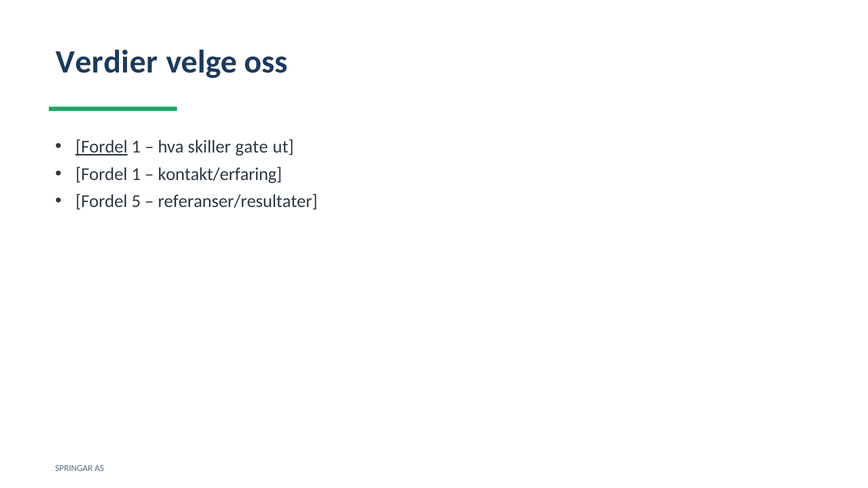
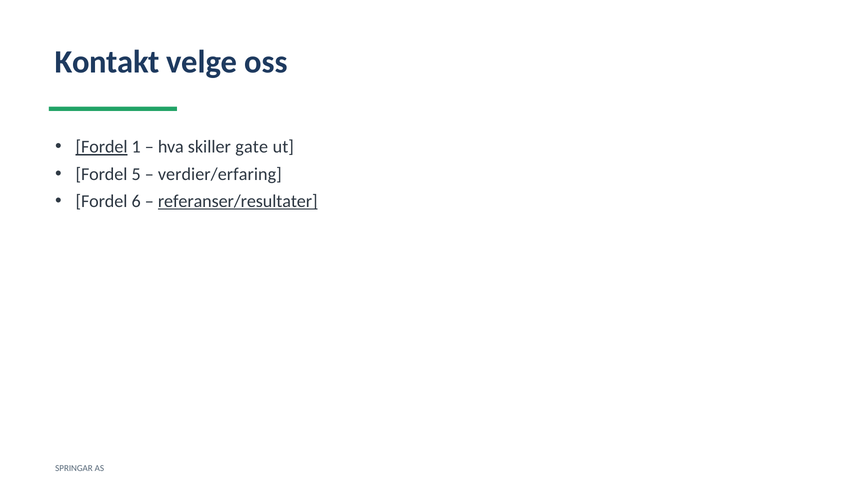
Verdier: Verdier -> Kontakt
1 at (136, 174): 1 -> 5
kontakt/erfaring: kontakt/erfaring -> verdier/erfaring
5: 5 -> 6
referanser/resultater underline: none -> present
